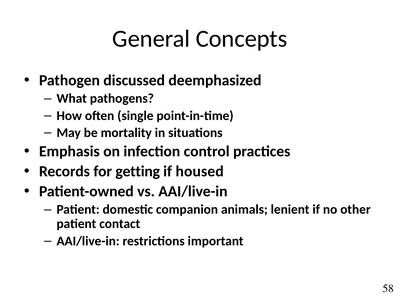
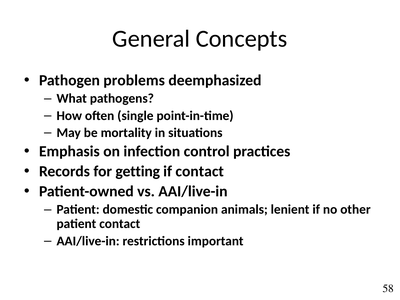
discussed: discussed -> problems
if housed: housed -> contact
